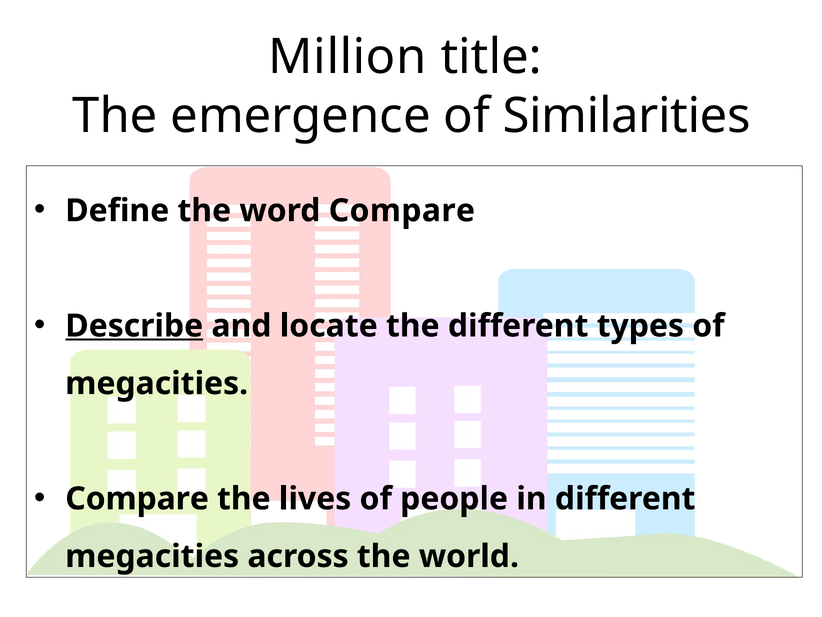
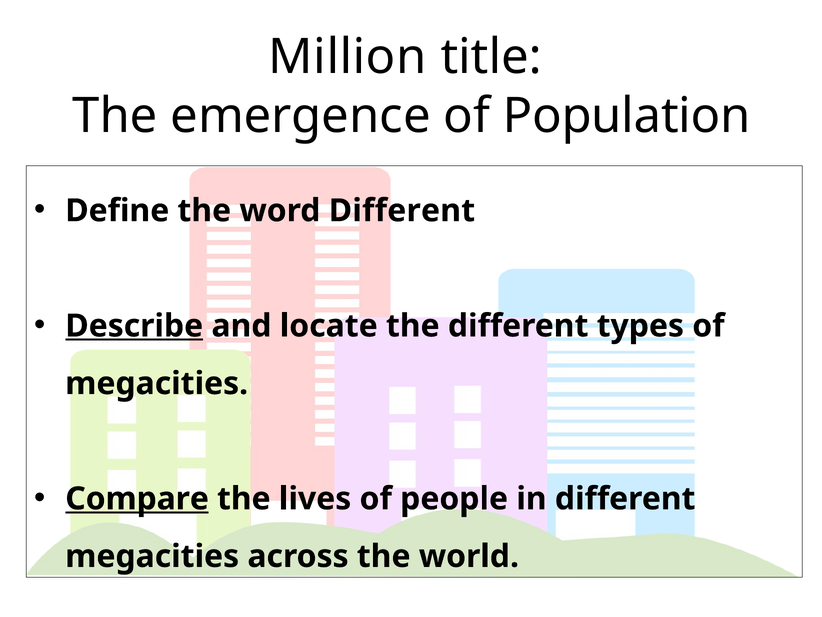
Similarities: Similarities -> Population
word Compare: Compare -> Different
Compare at (137, 498) underline: none -> present
